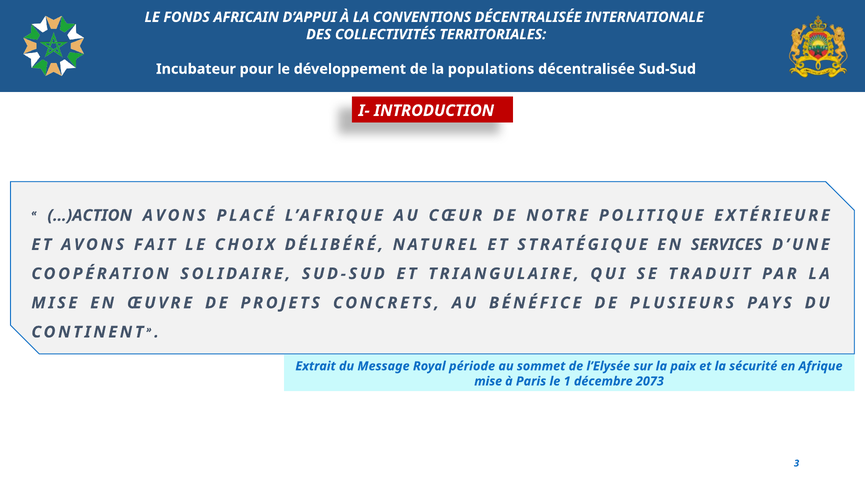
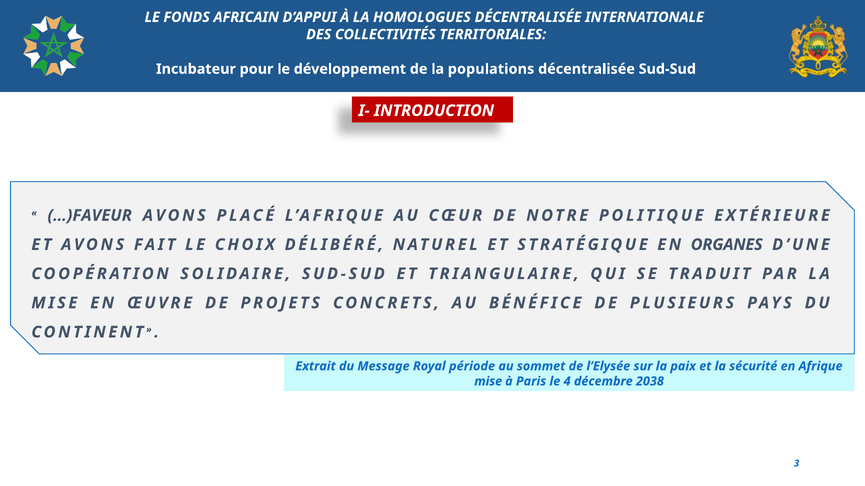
CONVENTIONS: CONVENTIONS -> HOMOLOGUES
…)ACTION: …)ACTION -> …)FAVEUR
SERVICES: SERVICES -> ORGANES
1: 1 -> 4
2073: 2073 -> 2038
